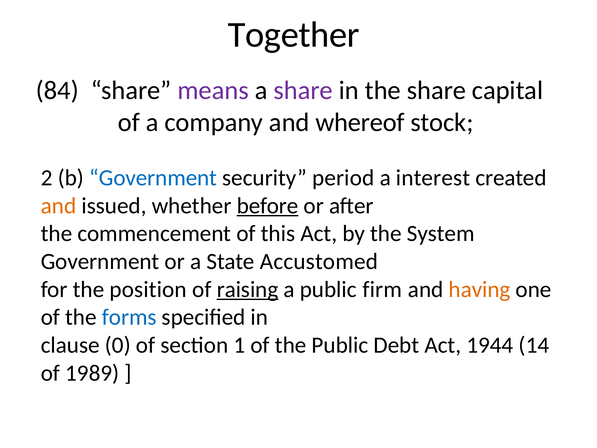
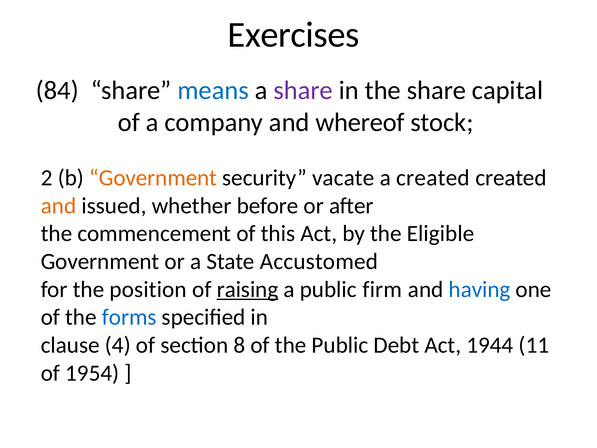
Together: Together -> Exercises
means colour: purple -> blue
Government at (153, 178) colour: blue -> orange
period: period -> vacate
a interest: interest -> created
before underline: present -> none
System: System -> Eligible
having colour: orange -> blue
0: 0 -> 4
1: 1 -> 8
14: 14 -> 11
1989: 1989 -> 1954
